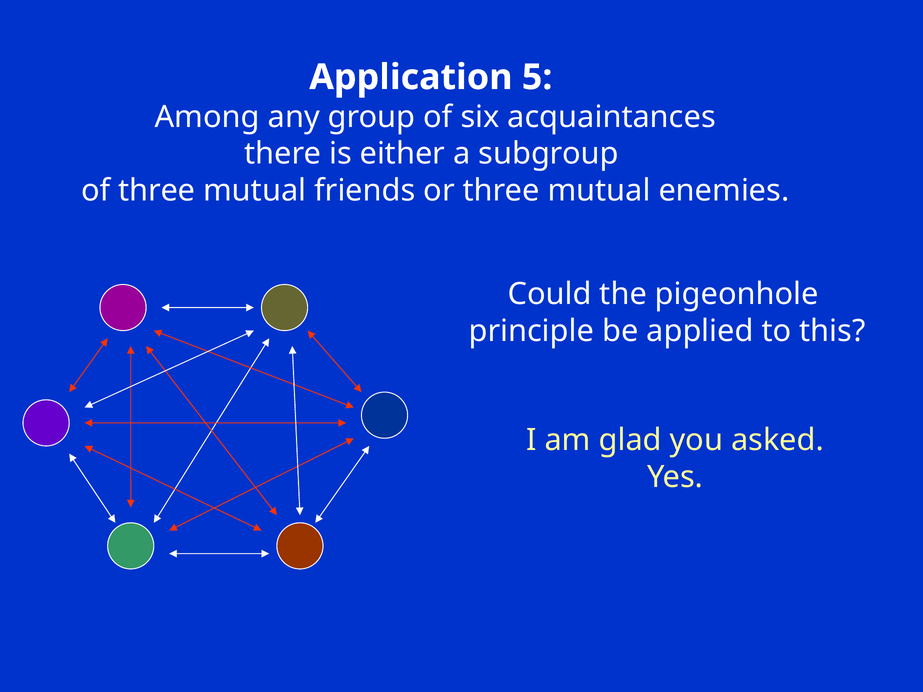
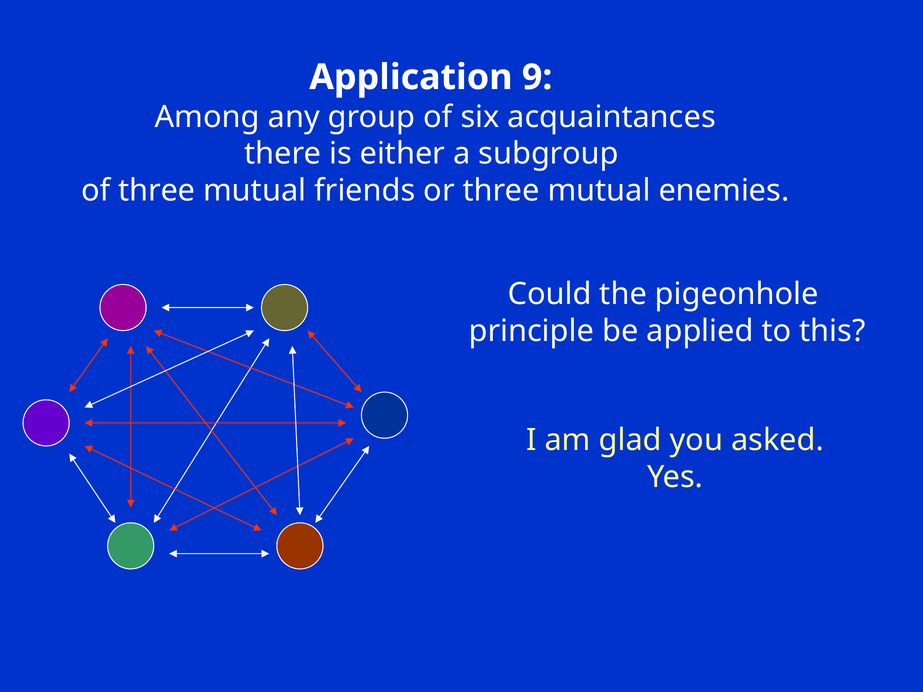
5: 5 -> 9
